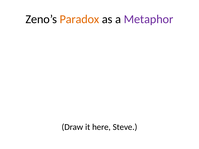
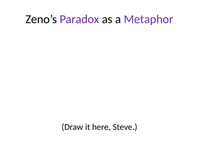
Paradox colour: orange -> purple
